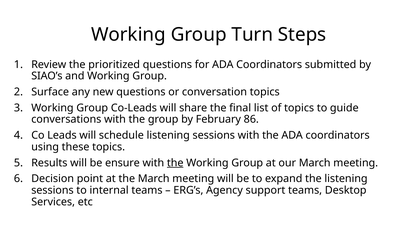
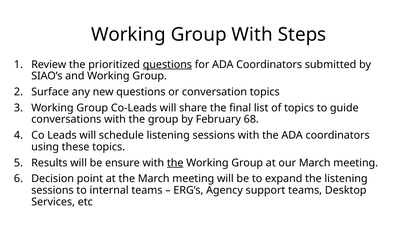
Group Turn: Turn -> With
questions at (167, 64) underline: none -> present
86: 86 -> 68
